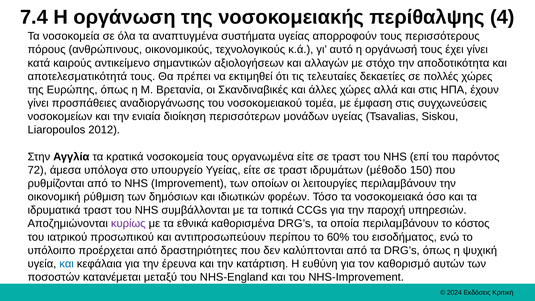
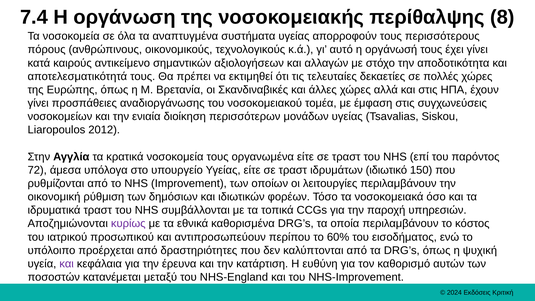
4: 4 -> 8
μέθοδο: μέθοδο -> ιδιωτικό
και at (67, 264) colour: blue -> purple
